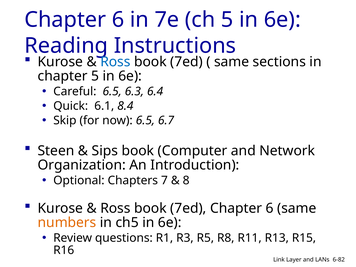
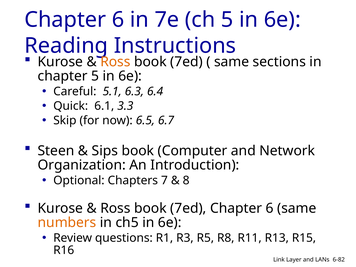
Ross at (115, 62) colour: blue -> orange
Careful 6.5: 6.5 -> 5.1
8.4: 8.4 -> 3.3
